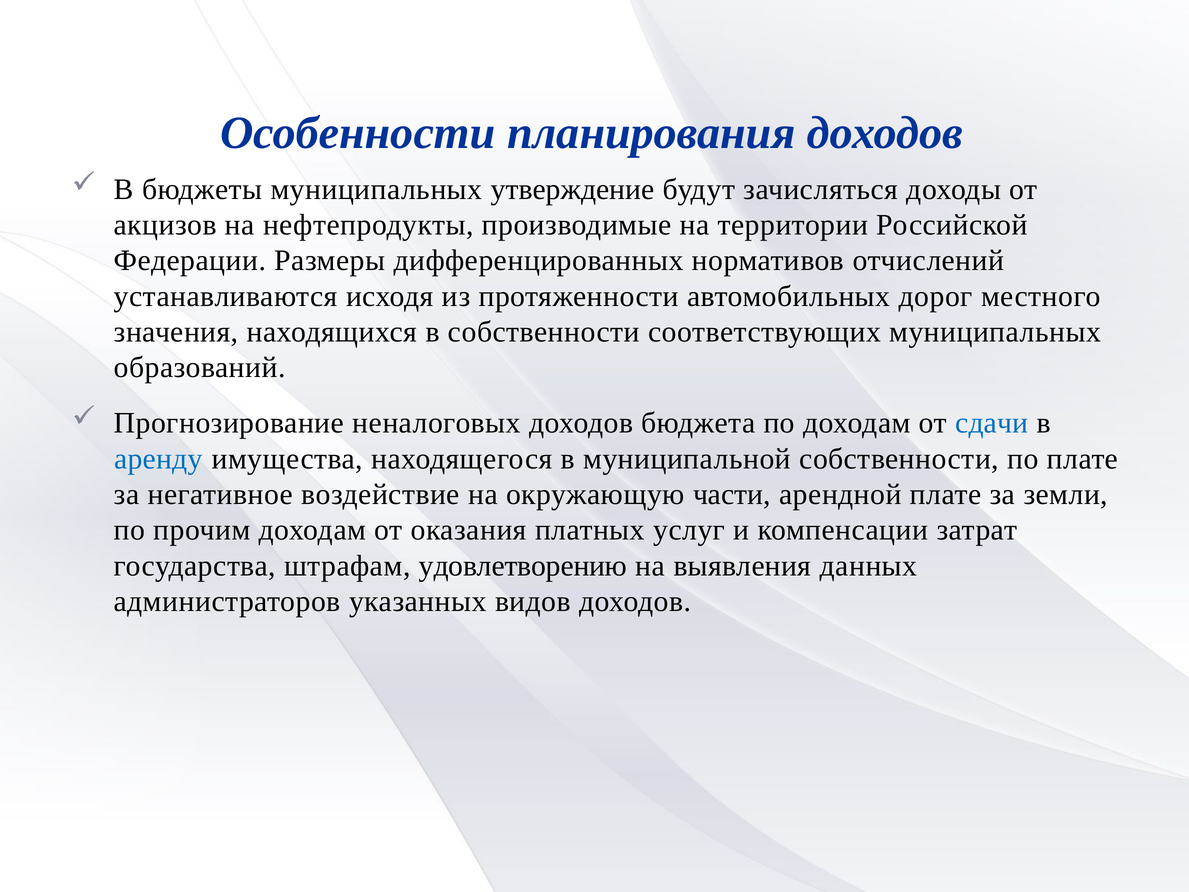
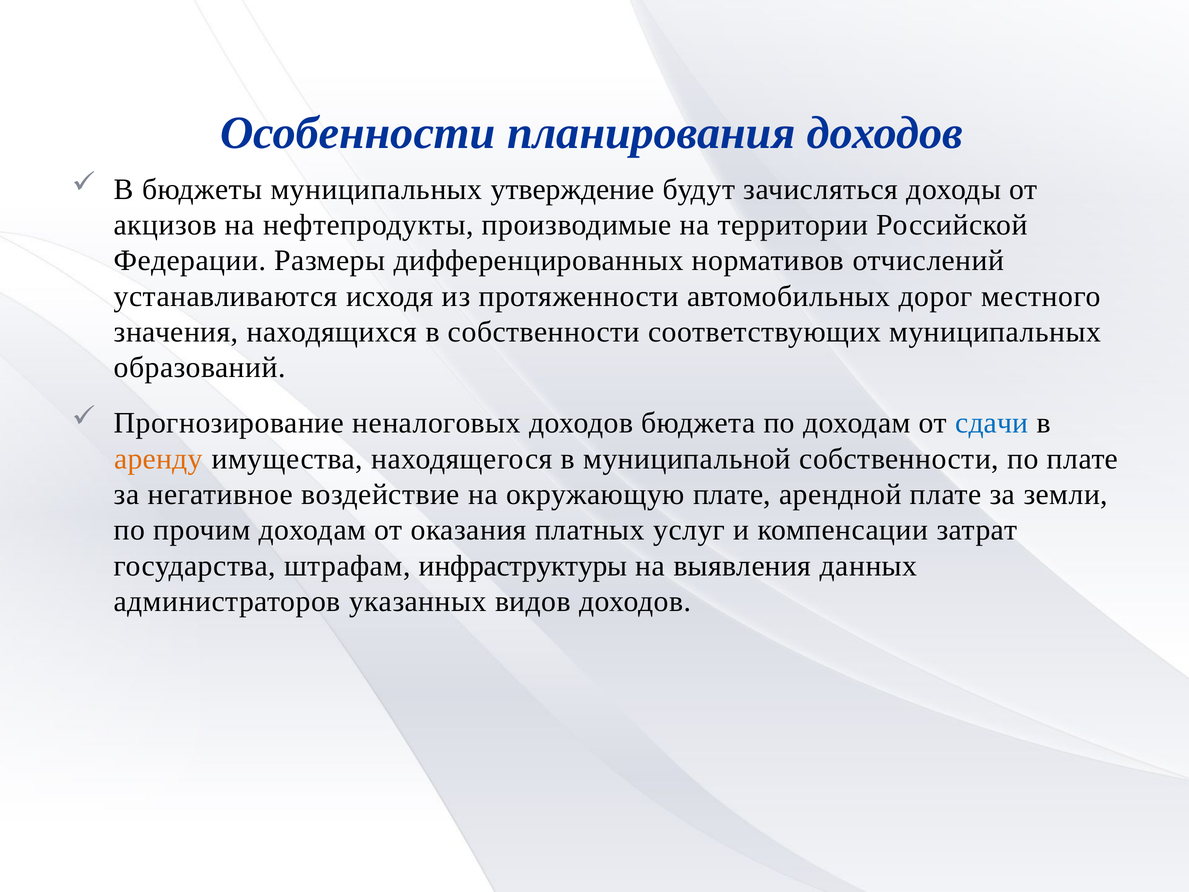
аренду colour: blue -> orange
окружающую части: части -> плате
удовлетворению: удовлетворению -> инфраструктуры
